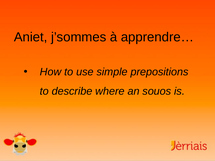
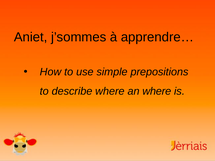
an souos: souos -> where
